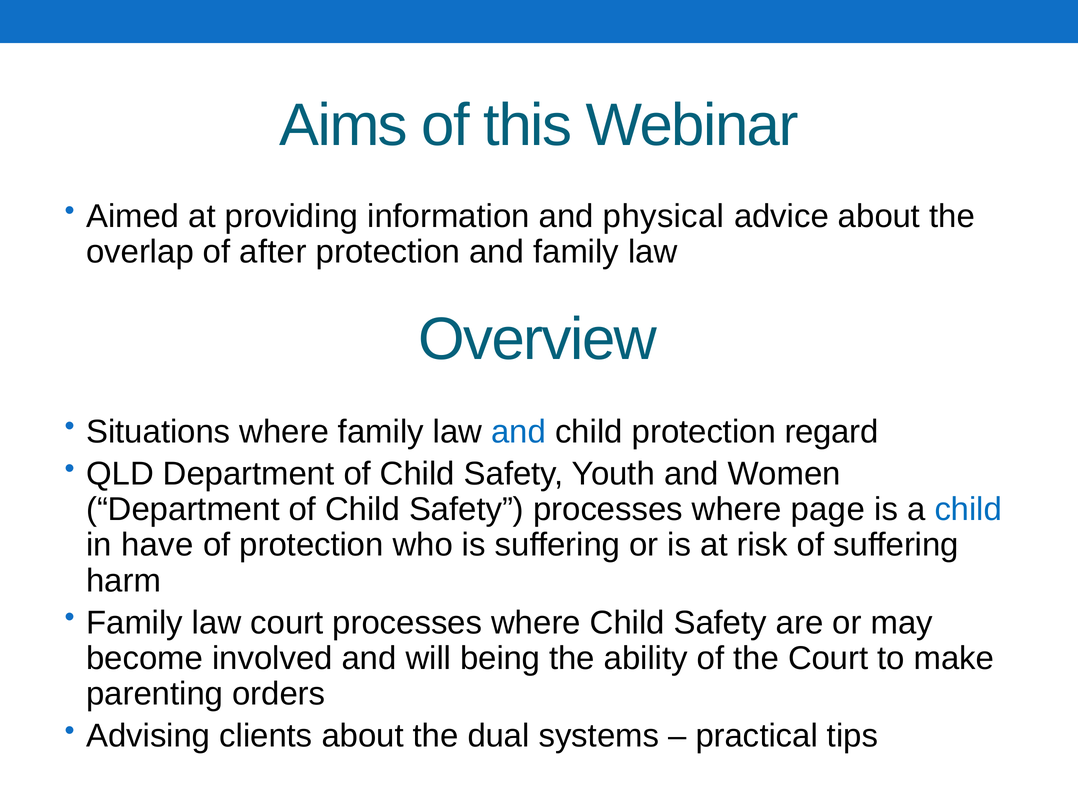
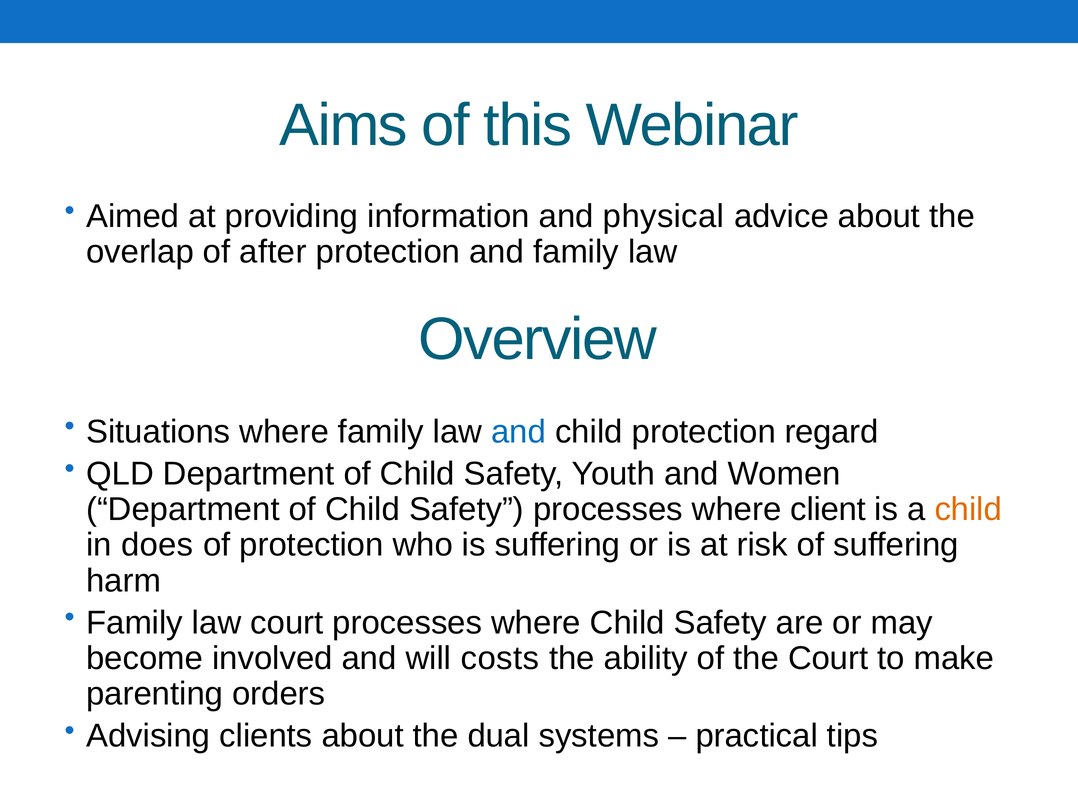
page: page -> client
child at (968, 509) colour: blue -> orange
have: have -> does
being: being -> costs
